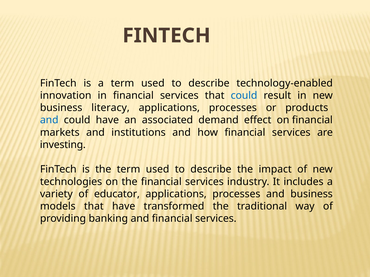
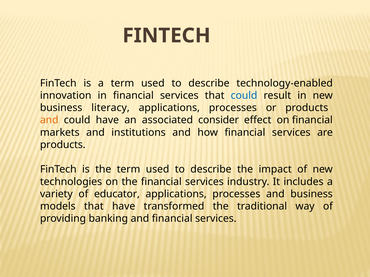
and at (49, 120) colour: blue -> orange
demand: demand -> consider
investing at (63, 145): investing -> products
